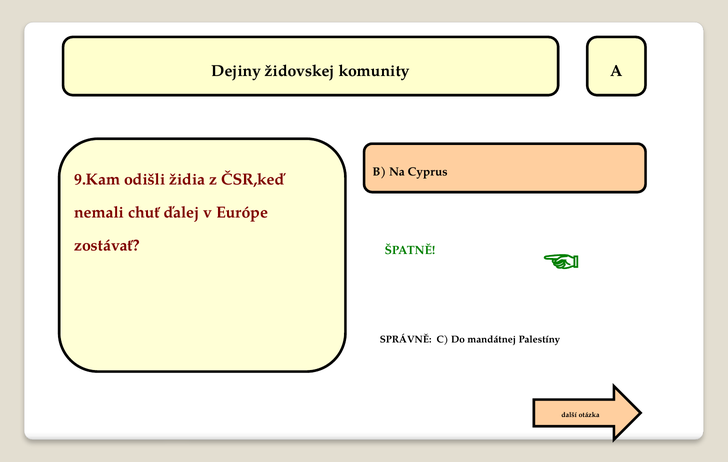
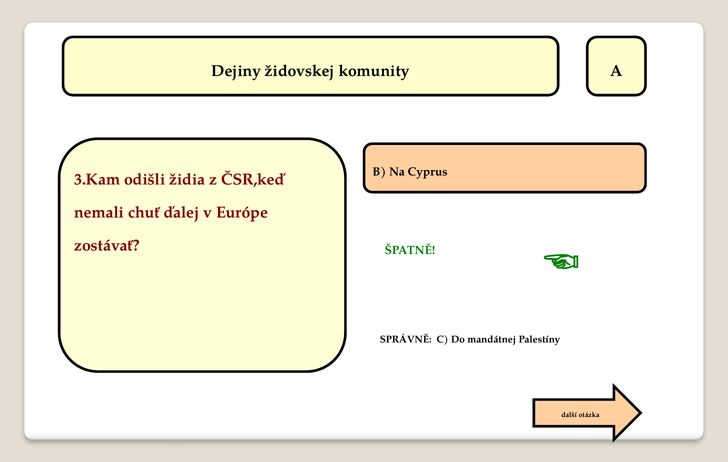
9.Kam: 9.Kam -> 3.Kam
